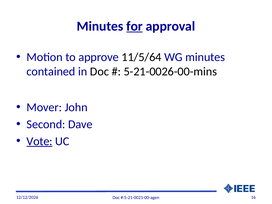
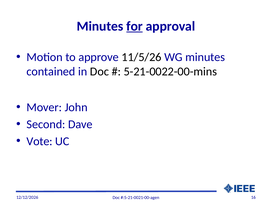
11/5/64: 11/5/64 -> 11/5/26
5-21-0026-00-mins: 5-21-0026-00-mins -> 5-21-0022-00-mins
Vote underline: present -> none
